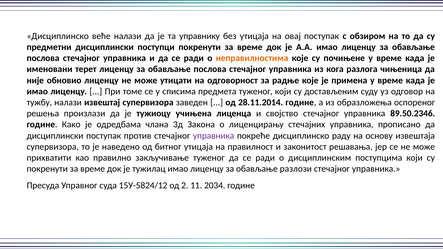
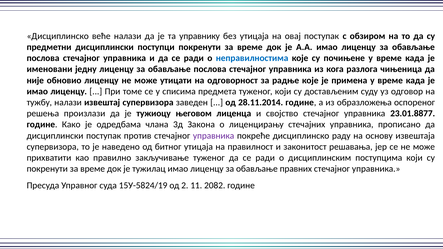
неправилностима colour: orange -> blue
терет: терет -> једну
учињена: учињена -> његовом
89.50.2346: 89.50.2346 -> 23.01.8877
разлози: разлози -> правних
15У-5824/12: 15У-5824/12 -> 15У-5824/19
2034: 2034 -> 2082
